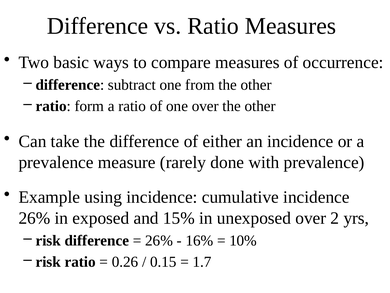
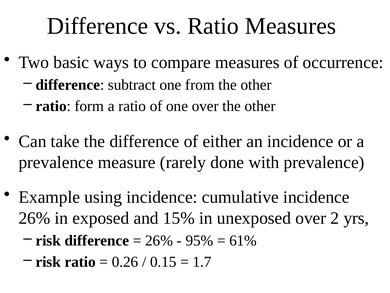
16%: 16% -> 95%
10%: 10% -> 61%
